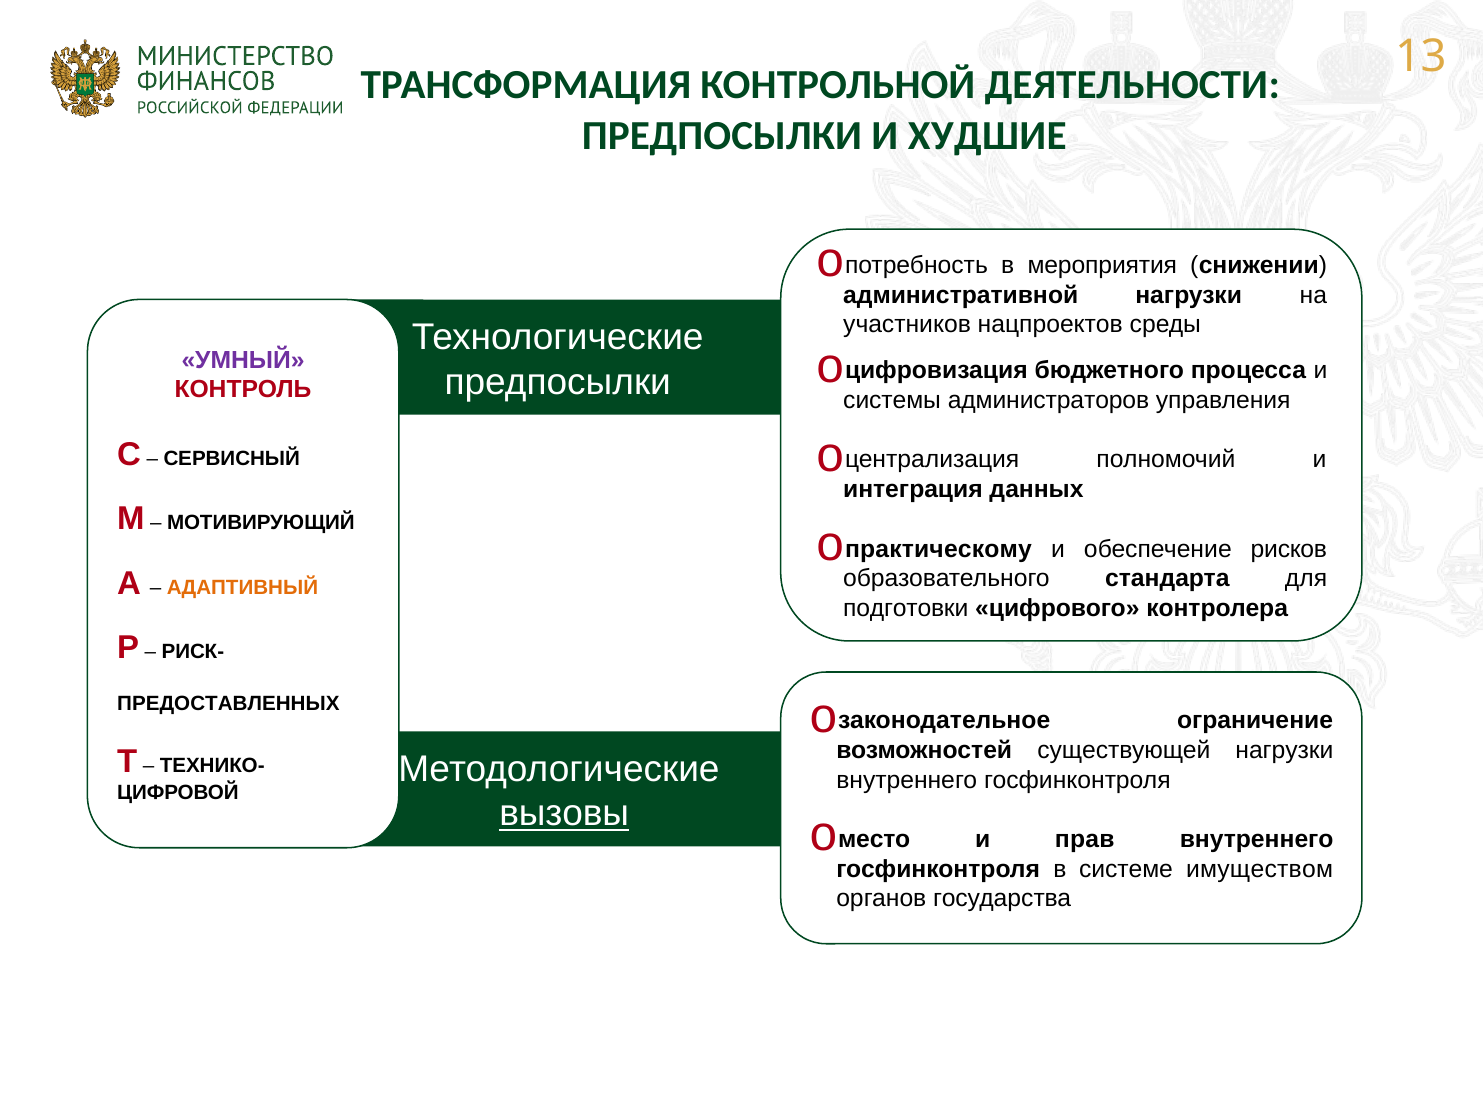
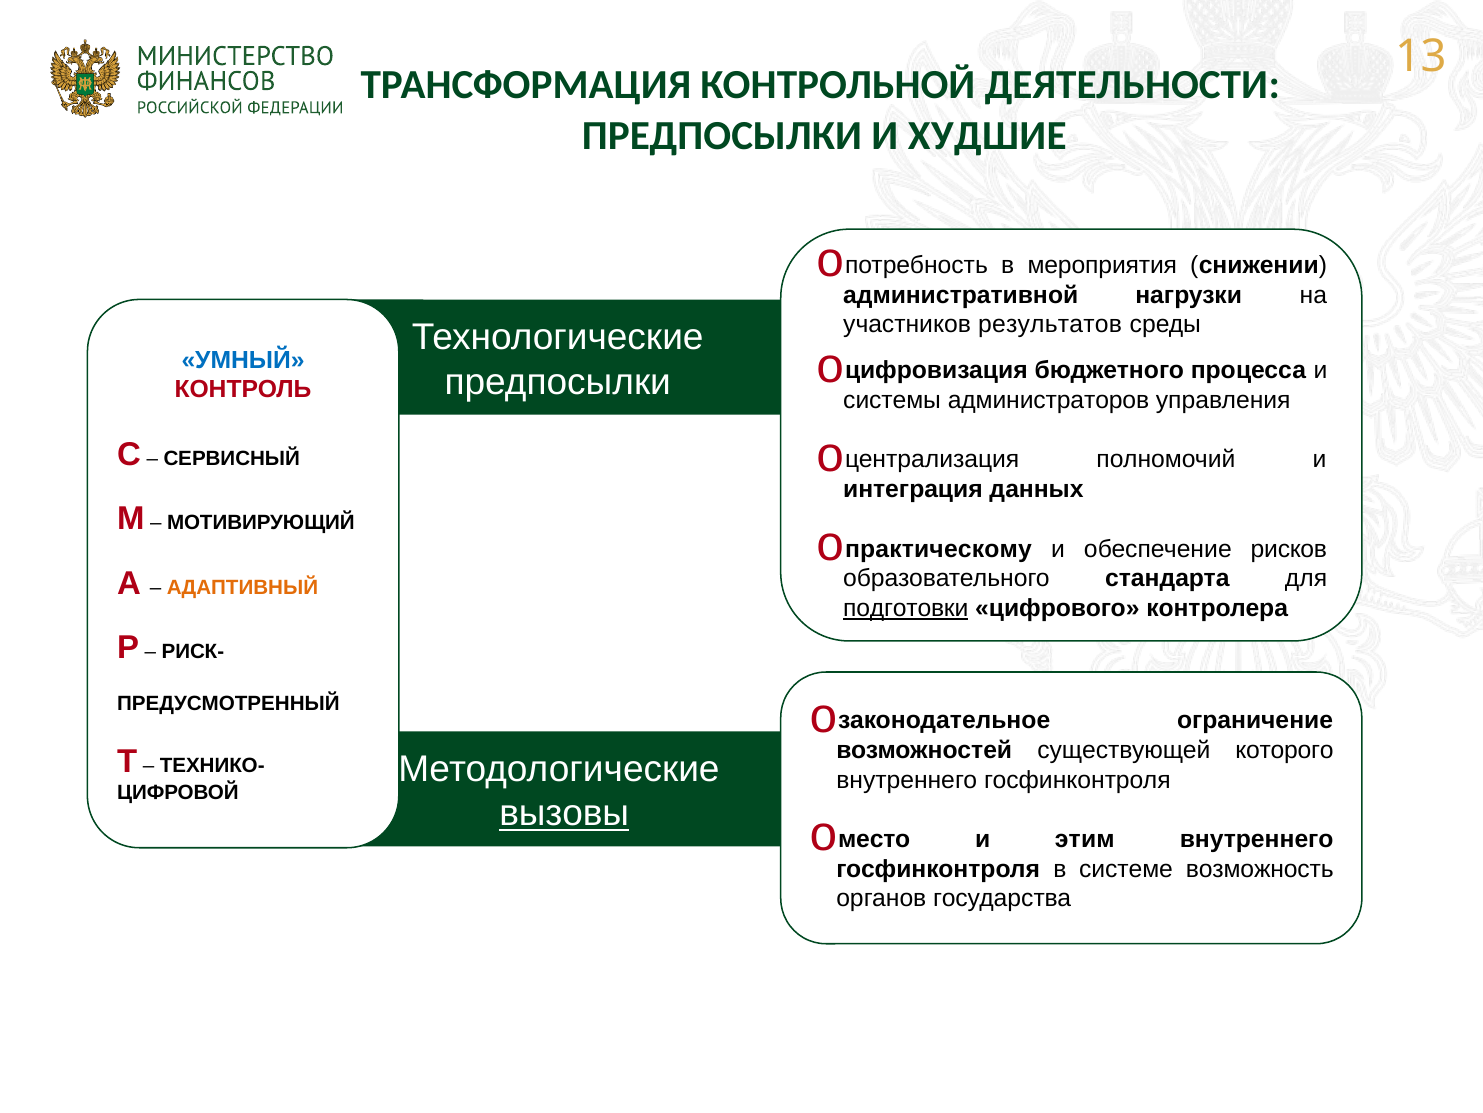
нацпроектов: нацпроектов -> результатов
УМНЫЙ colour: purple -> blue
подготовки underline: none -> present
ПРЕДОСТАВЛЕННЫХ: ПРЕДОСТАВЛЕННЫХ -> ПРЕДУСМОТРЕННЫЙ
существующей нагрузки: нагрузки -> которого
прав: прав -> этим
имуществом: имуществом -> возможность
